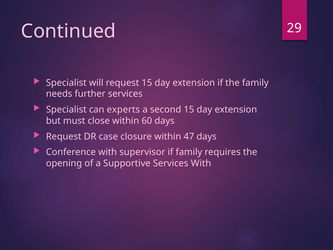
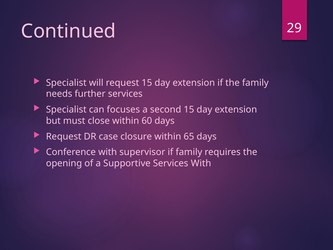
experts: experts -> focuses
47: 47 -> 65
